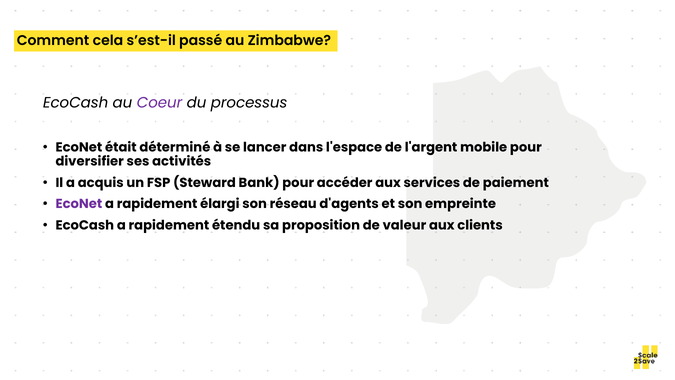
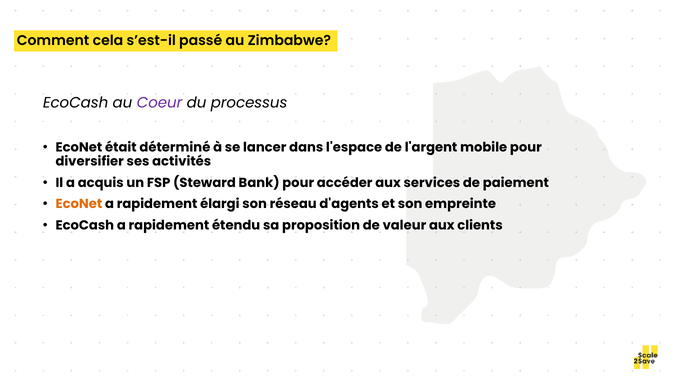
EcoNet at (79, 204) colour: purple -> orange
